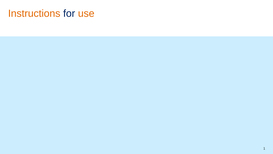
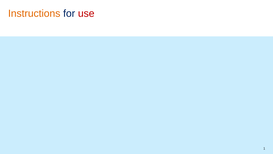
use colour: orange -> red
